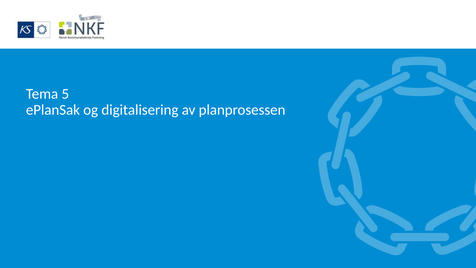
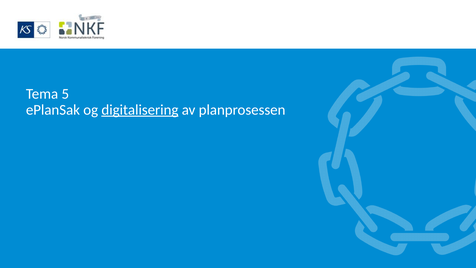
digitalisering underline: none -> present
